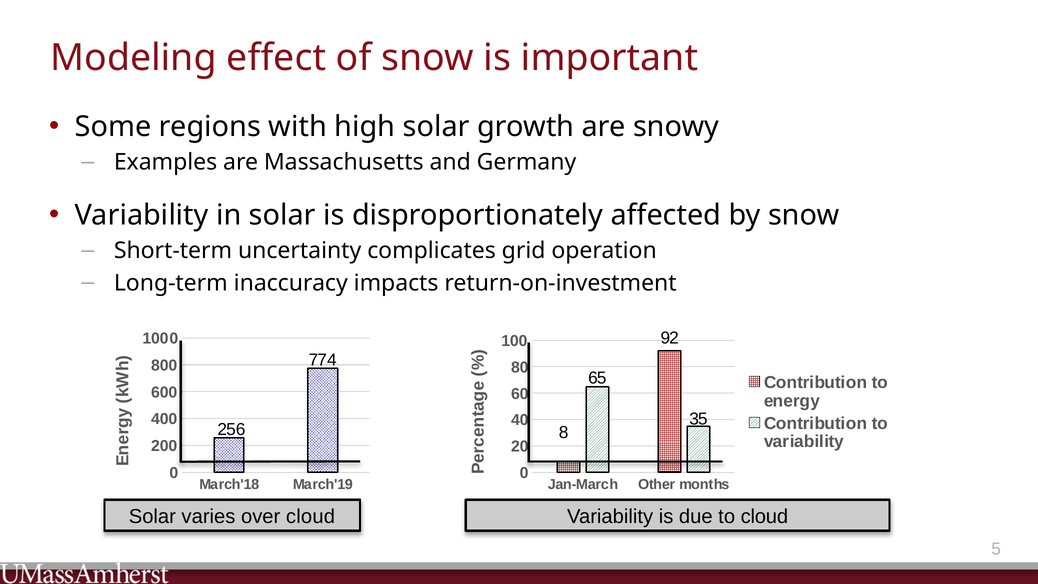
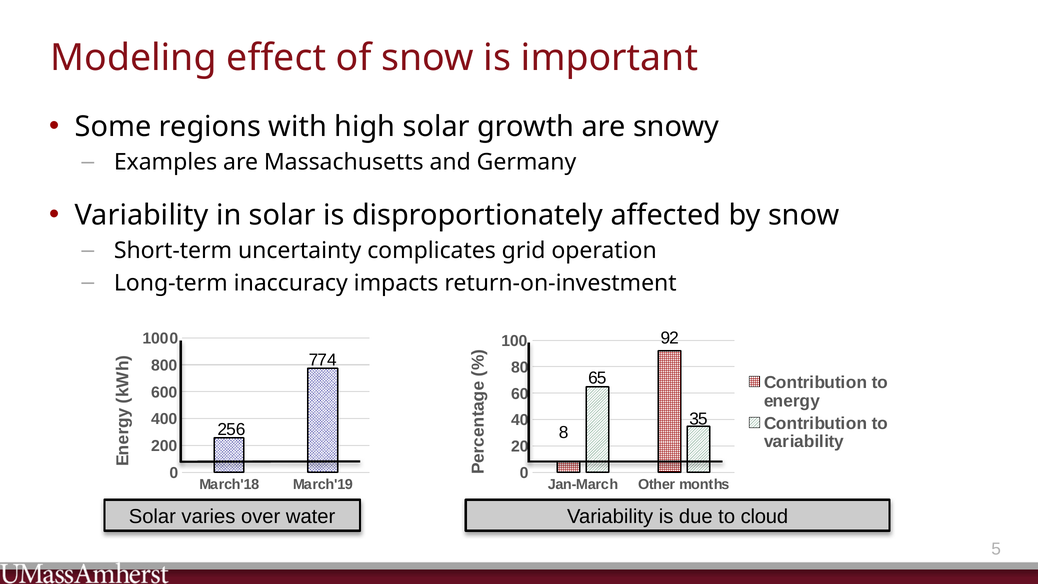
over cloud: cloud -> water
